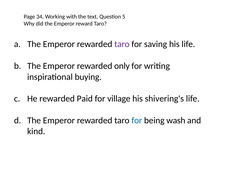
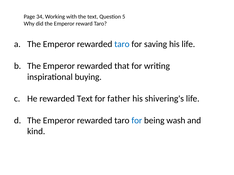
taro at (122, 44) colour: purple -> blue
only: only -> that
rewarded Paid: Paid -> Text
village: village -> father
